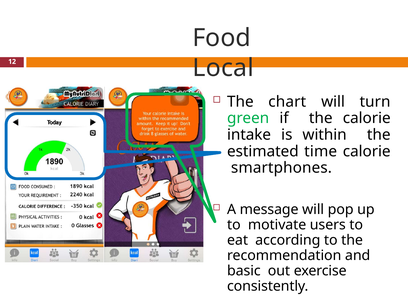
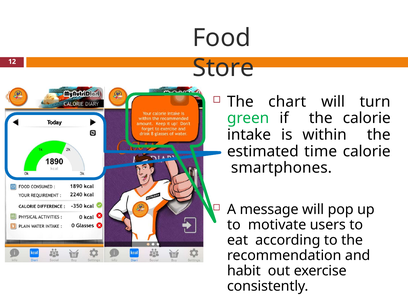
Local: Local -> Store
basic: basic -> habit
